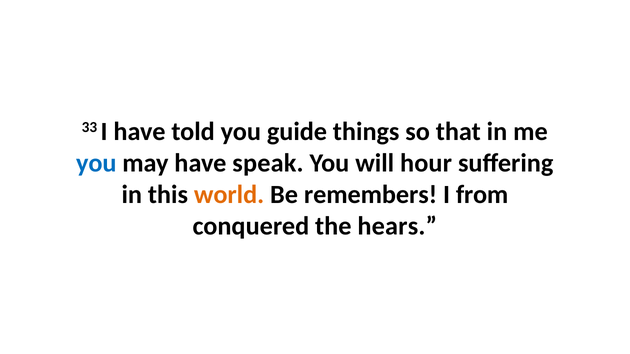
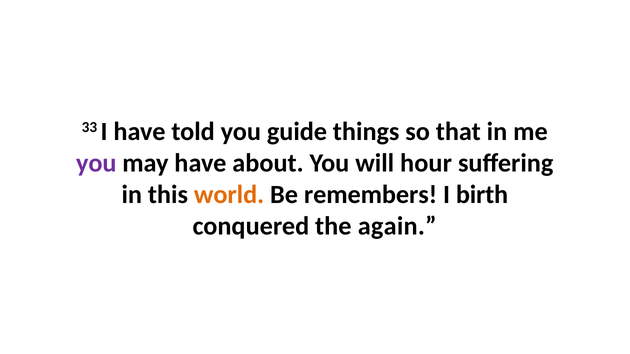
you at (96, 163) colour: blue -> purple
speak: speak -> about
from: from -> birth
hears: hears -> again
